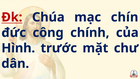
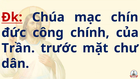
Hình: Hình -> Trần
